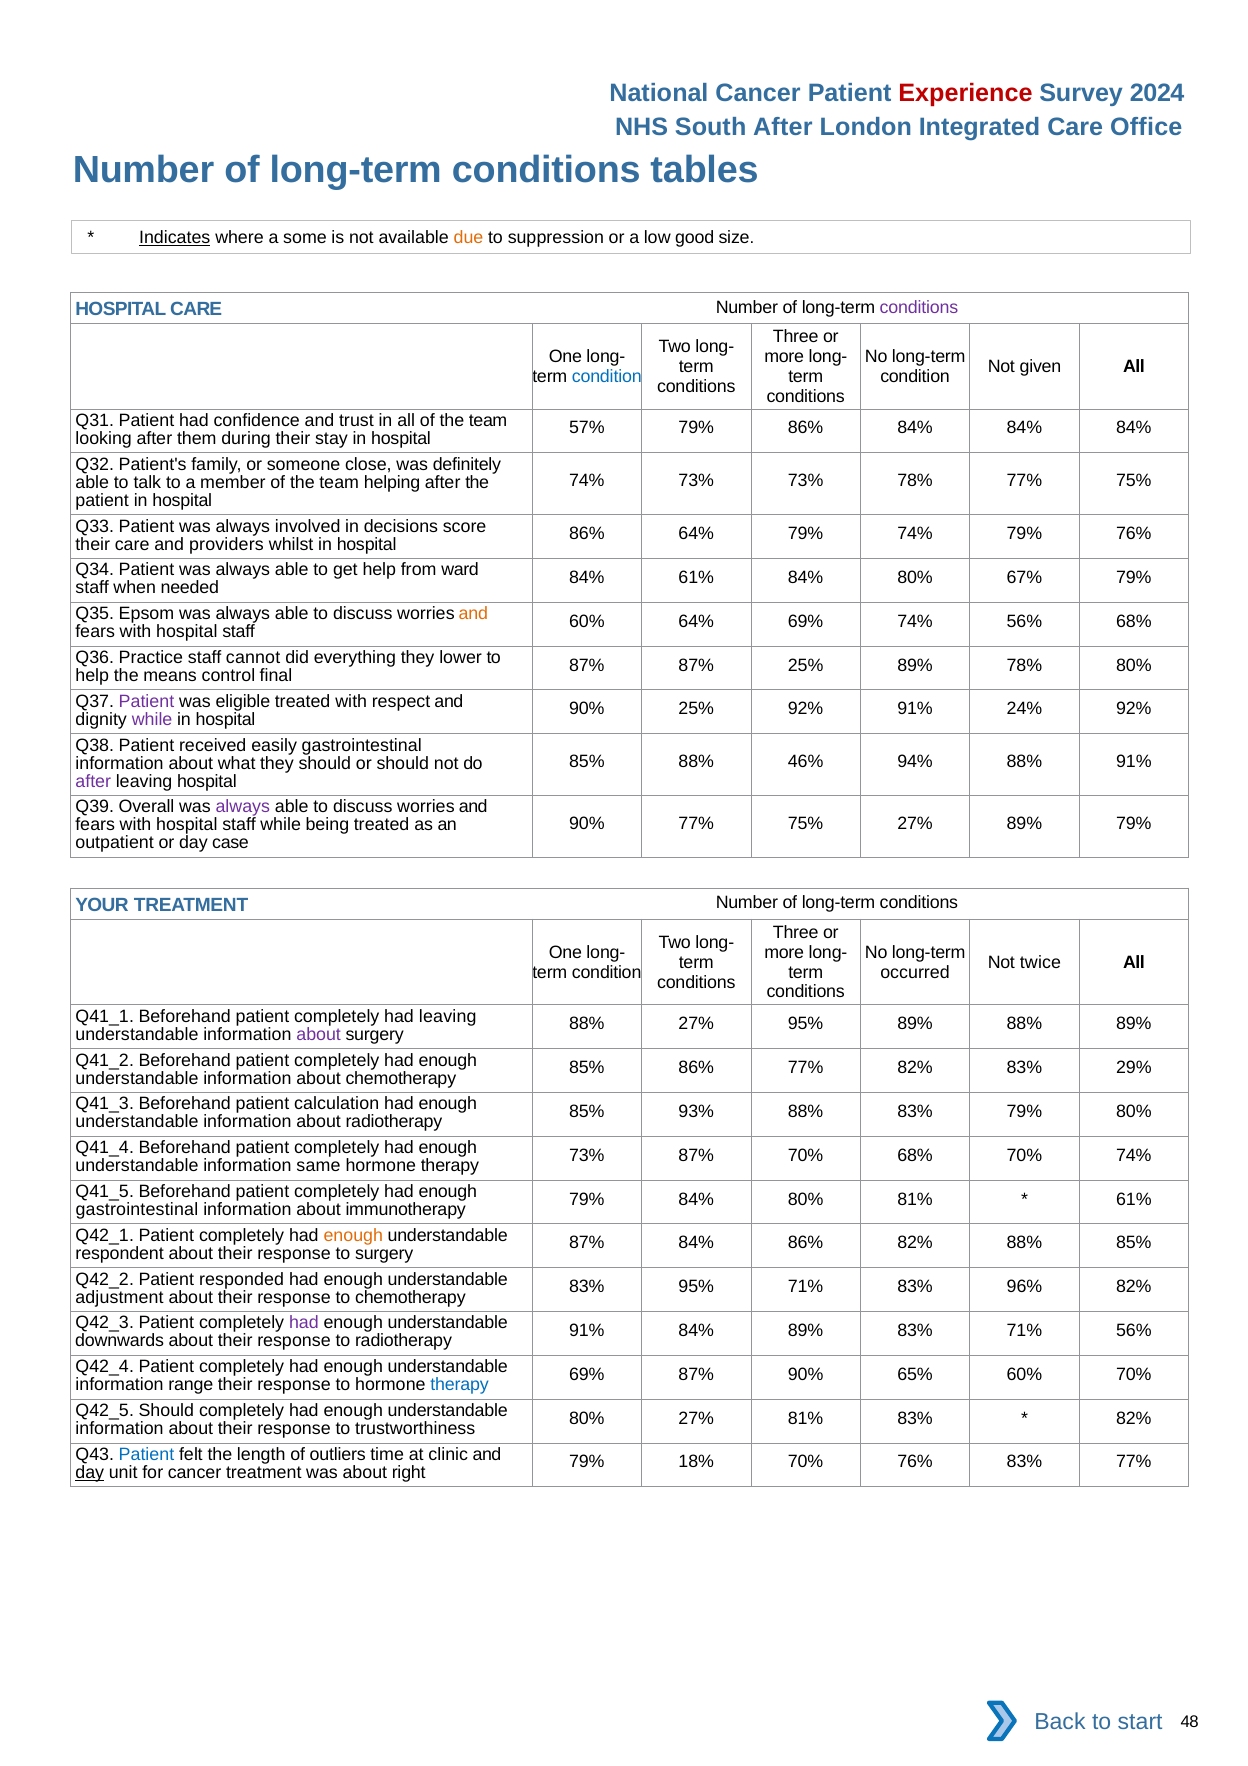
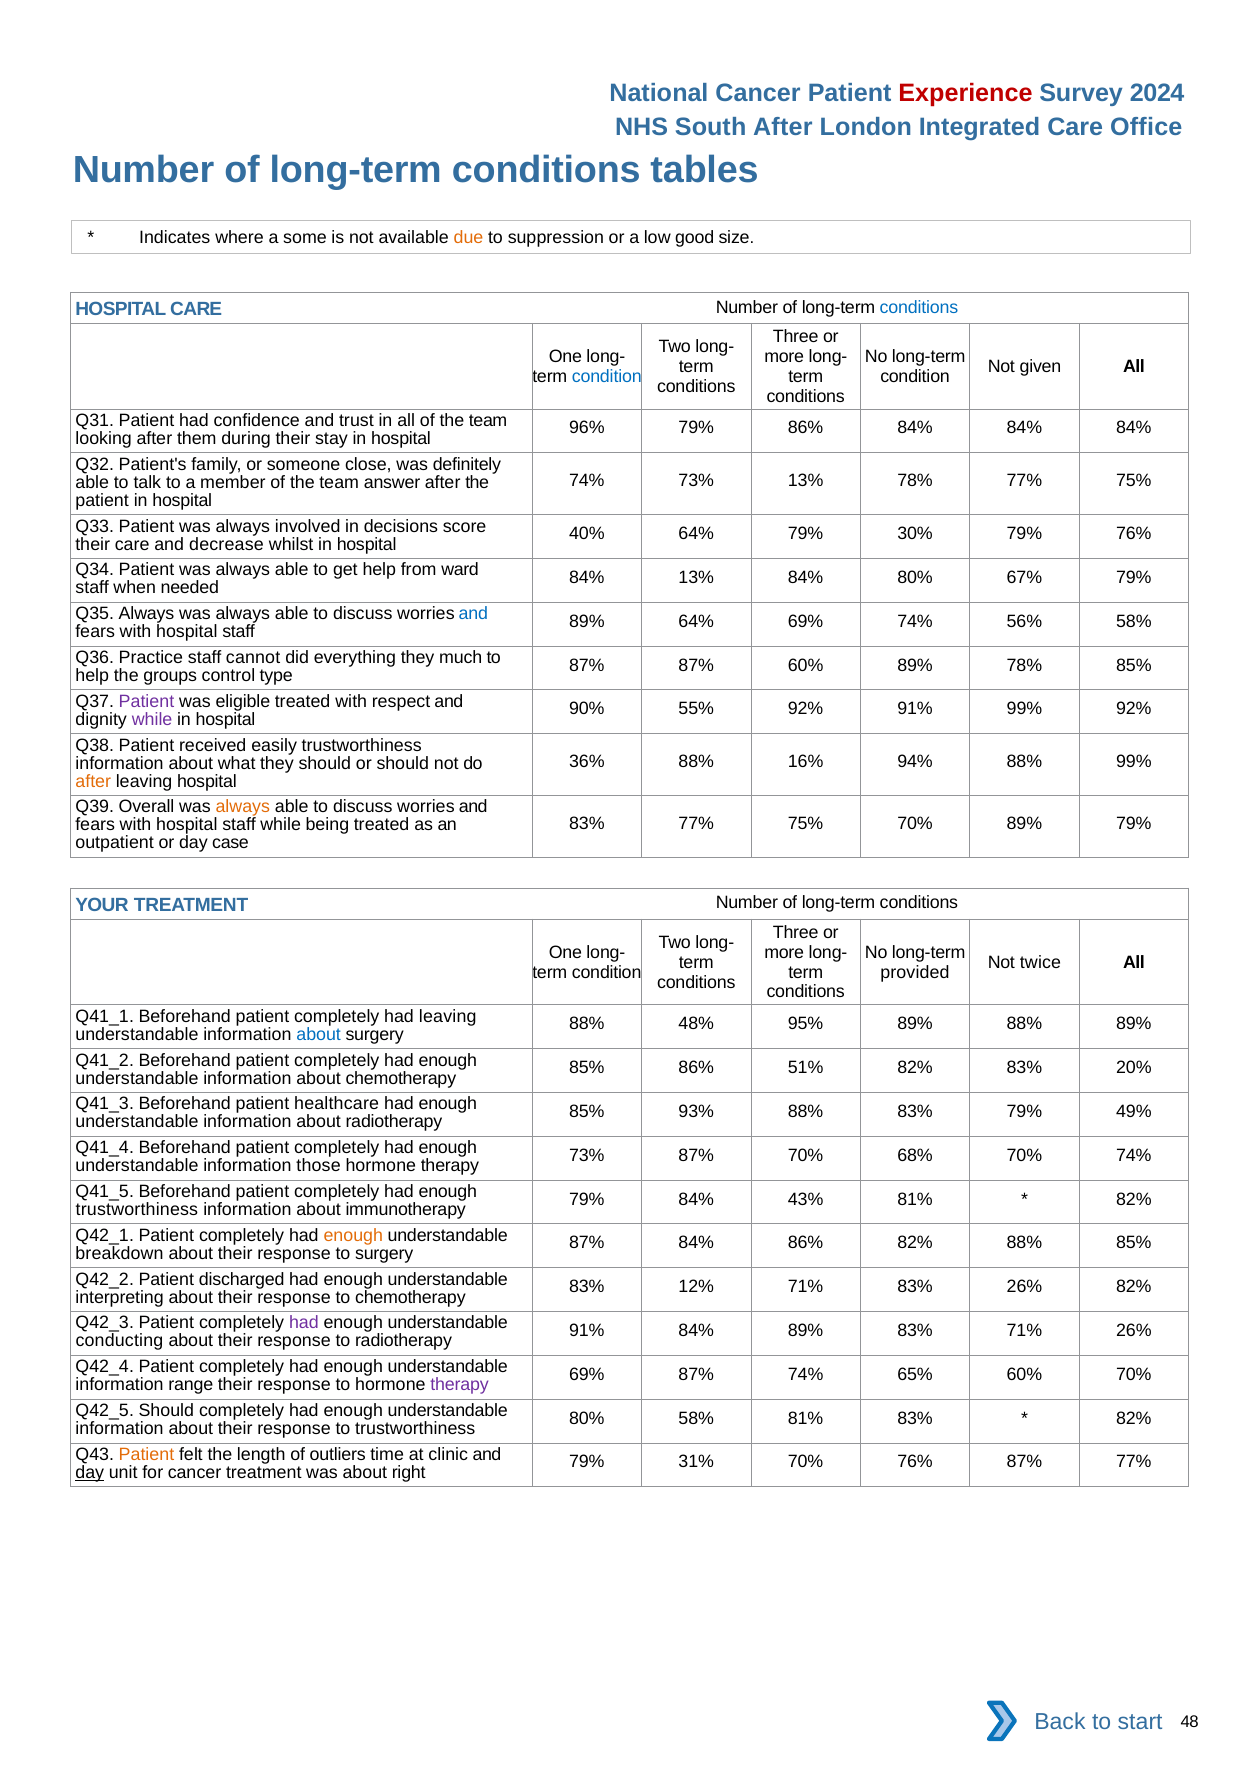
Indicates underline: present -> none
conditions at (919, 307) colour: purple -> blue
57%: 57% -> 96%
73% 73%: 73% -> 13%
helping: helping -> answer
86% at (587, 534): 86% -> 40%
79% 74%: 74% -> 30%
providers: providers -> decrease
84% 61%: 61% -> 13%
Q35 Epsom: Epsom -> Always
and at (473, 614) colour: orange -> blue
60% at (587, 621): 60% -> 89%
56% 68%: 68% -> 58%
lower: lower -> much
87% 25%: 25% -> 60%
78% 80%: 80% -> 85%
means: means -> groups
final: final -> type
90% 25%: 25% -> 55%
91% 24%: 24% -> 99%
easily gastrointestinal: gastrointestinal -> trustworthiness
85% at (587, 762): 85% -> 36%
46%: 46% -> 16%
88% 91%: 91% -> 99%
after at (93, 781) colour: purple -> orange
always at (243, 807) colour: purple -> orange
90% at (587, 824): 90% -> 83%
75% 27%: 27% -> 70%
occurred: occurred -> provided
88% 27%: 27% -> 48%
about at (319, 1034) colour: purple -> blue
86% 77%: 77% -> 51%
29%: 29% -> 20%
calculation: calculation -> healthcare
79% 80%: 80% -> 49%
same: same -> those
79% 84% 80%: 80% -> 43%
61% at (1134, 1199): 61% -> 82%
gastrointestinal at (137, 1210): gastrointestinal -> trustworthiness
respondent: respondent -> breakdown
responded: responded -> discharged
83% 95%: 95% -> 12%
83% 96%: 96% -> 26%
adjustment: adjustment -> interpreting
71% 56%: 56% -> 26%
downwards: downwards -> conducting
87% 90%: 90% -> 74%
therapy at (460, 1385) colour: blue -> purple
80% 27%: 27% -> 58%
Patient at (146, 1455) colour: blue -> orange
18%: 18% -> 31%
76% 83%: 83% -> 87%
